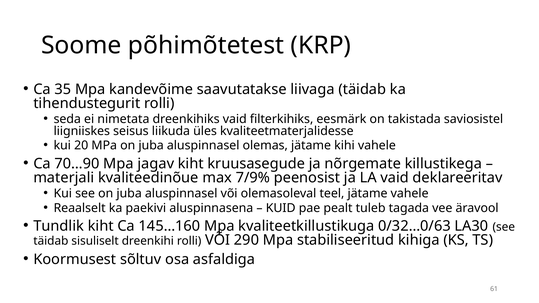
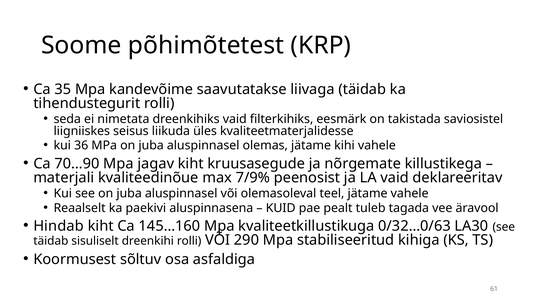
20: 20 -> 36
Tundlik: Tundlik -> Hindab
